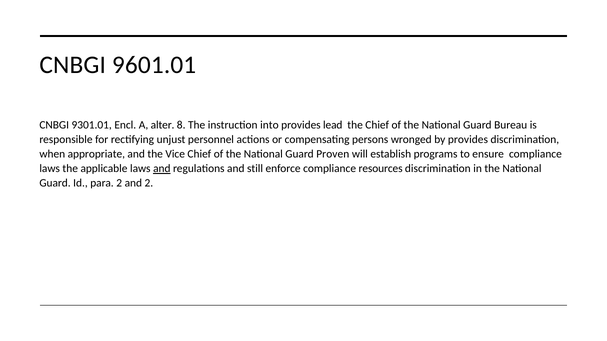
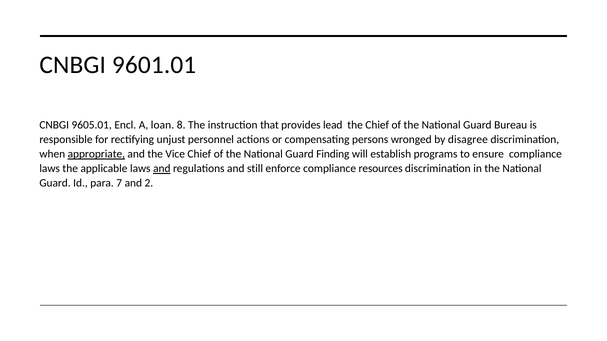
9301.01: 9301.01 -> 9605.01
alter: alter -> loan
into: into -> that
by provides: provides -> disagree
appropriate underline: none -> present
Proven: Proven -> Finding
para 2: 2 -> 7
